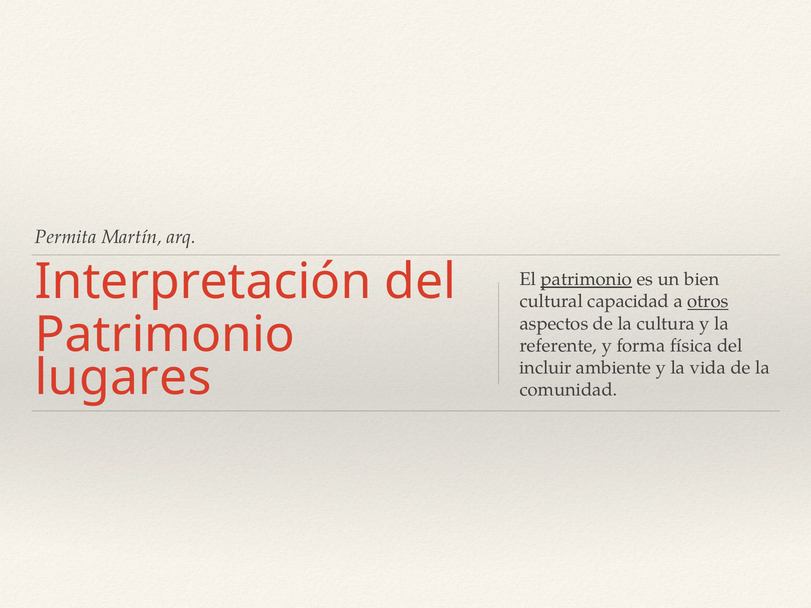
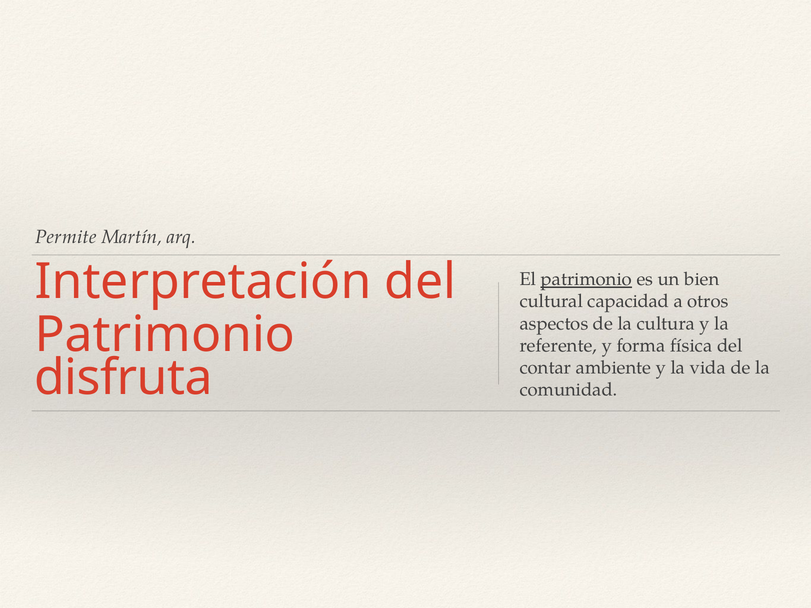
Permita: Permita -> Permite
otros underline: present -> none
incluir: incluir -> contar
lugares: lugares -> disfruta
